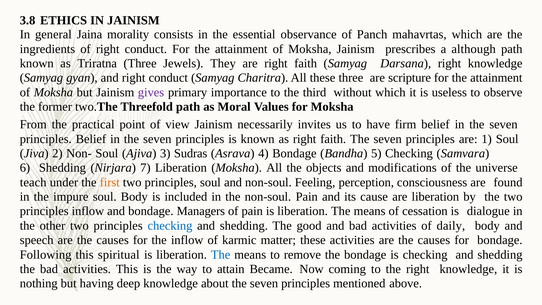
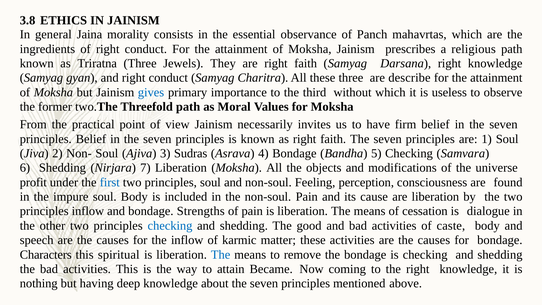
although: although -> religious
scripture: scripture -> describe
gives colour: purple -> blue
teach: teach -> profit
first colour: orange -> blue
Managers: Managers -> Strengths
daily: daily -> caste
Following: Following -> Characters
